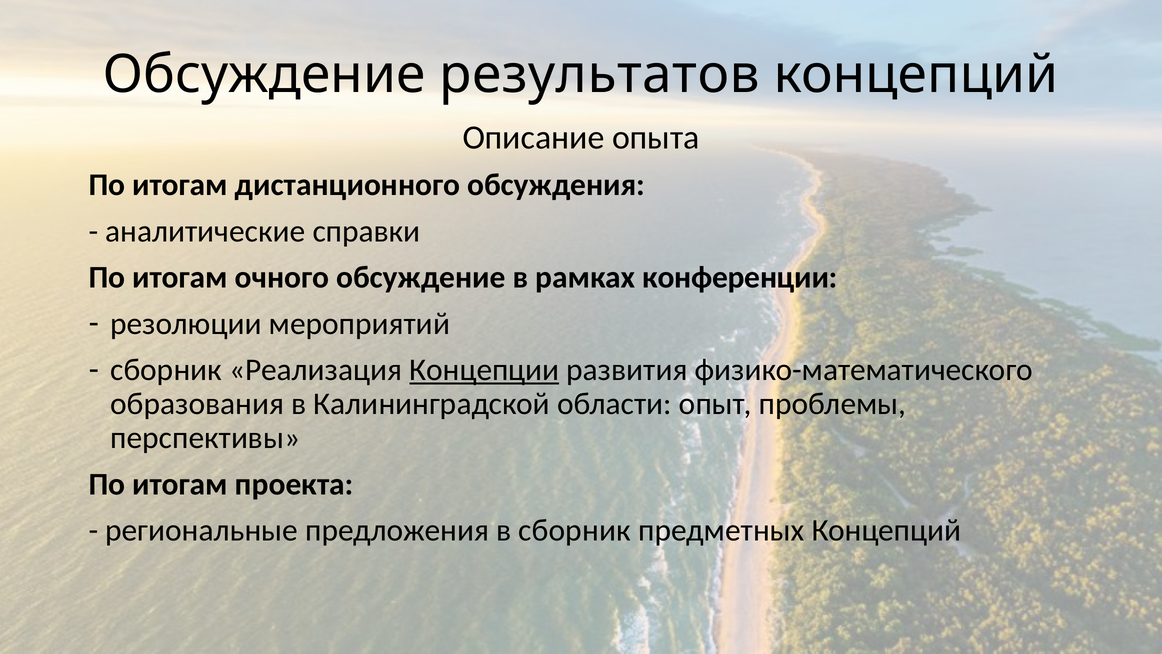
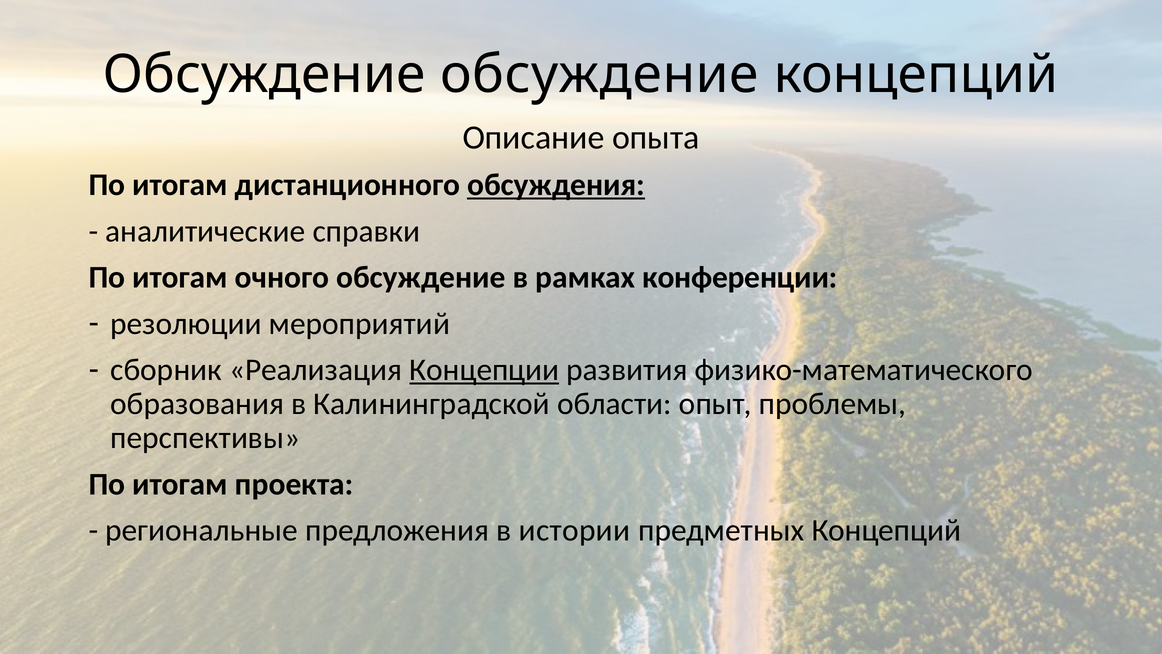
Обсуждение результатов: результатов -> обсуждение
обсуждения underline: none -> present
в сборник: сборник -> истории
